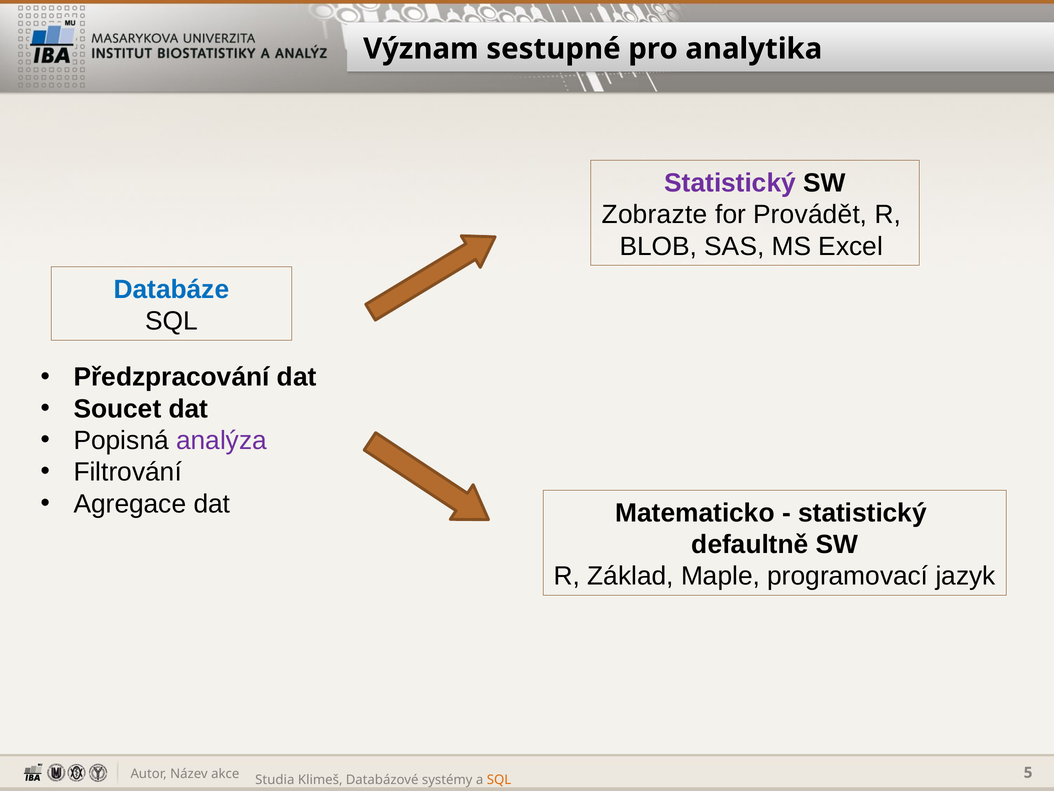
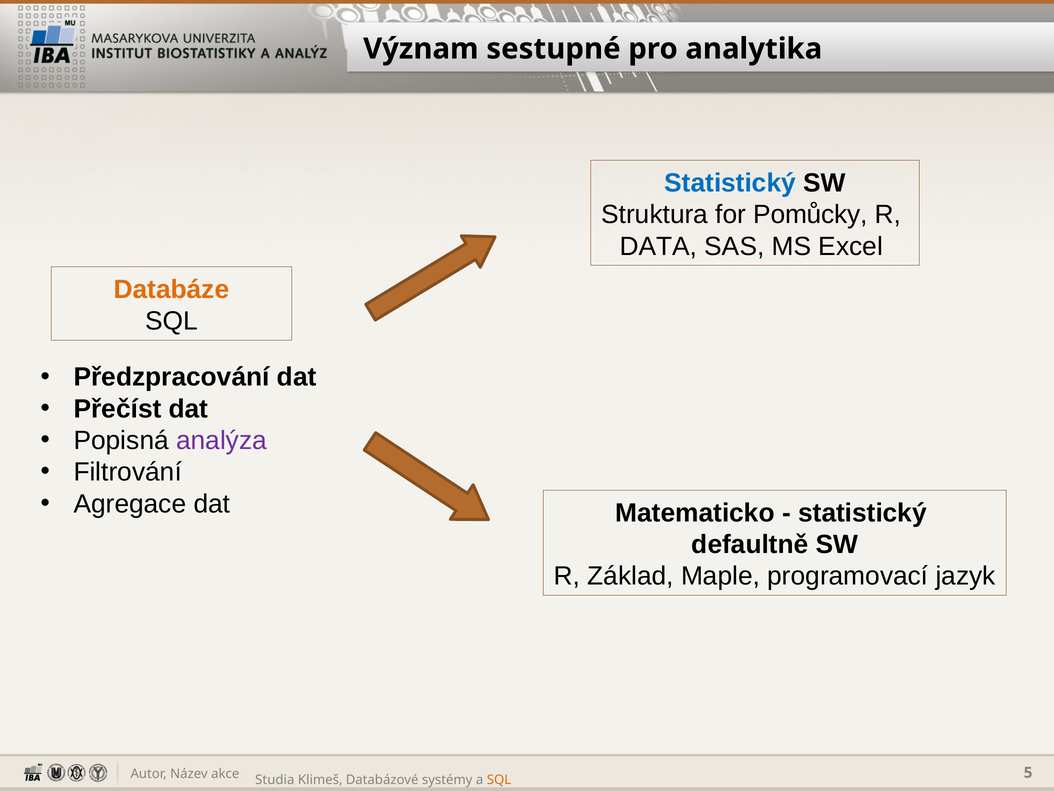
Statistický at (730, 183) colour: purple -> blue
Zobrazte: Zobrazte -> Struktura
Provádět: Provádět -> Pomůcky
BLOB: BLOB -> DATA
Databáze colour: blue -> orange
Soucet: Soucet -> Přečíst
